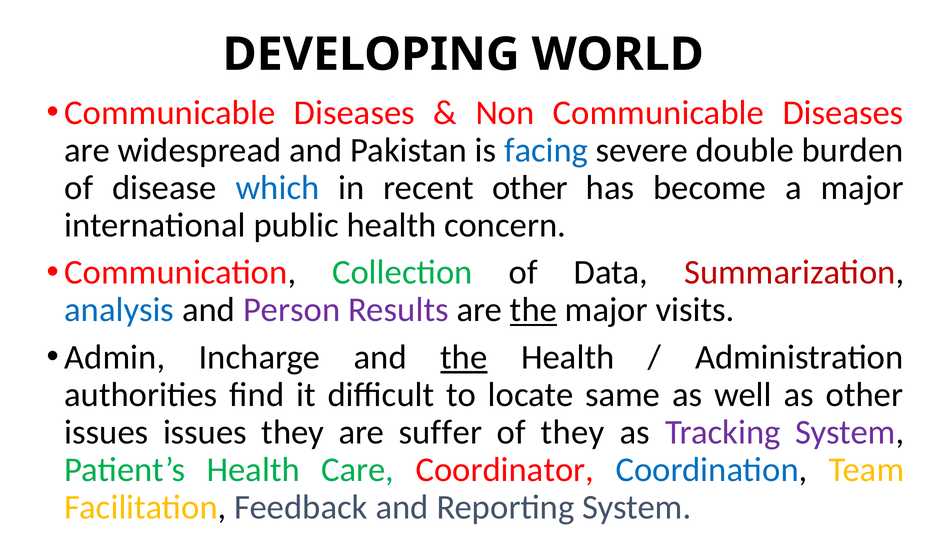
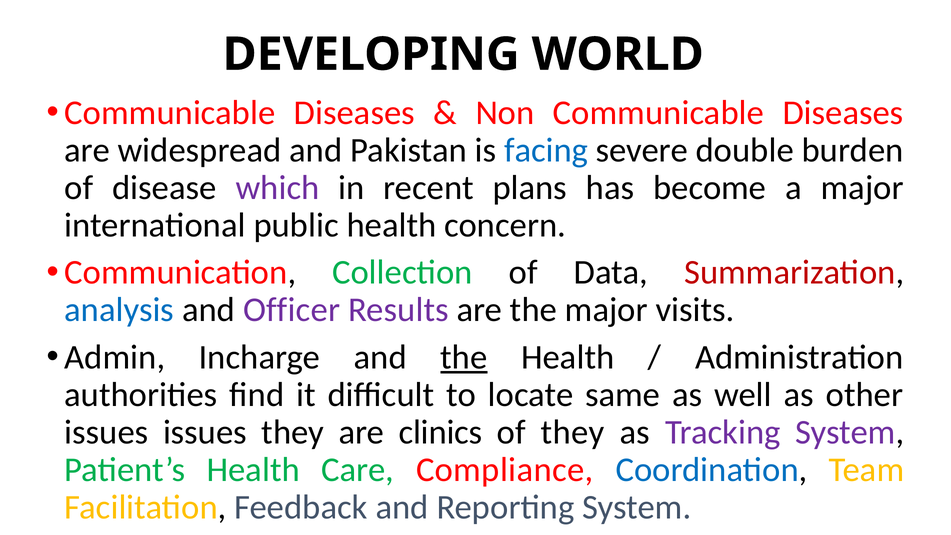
which colour: blue -> purple
recent other: other -> plans
Person: Person -> Officer
the at (533, 310) underline: present -> none
suffer: suffer -> clinics
Coordinator: Coordinator -> Compliance
